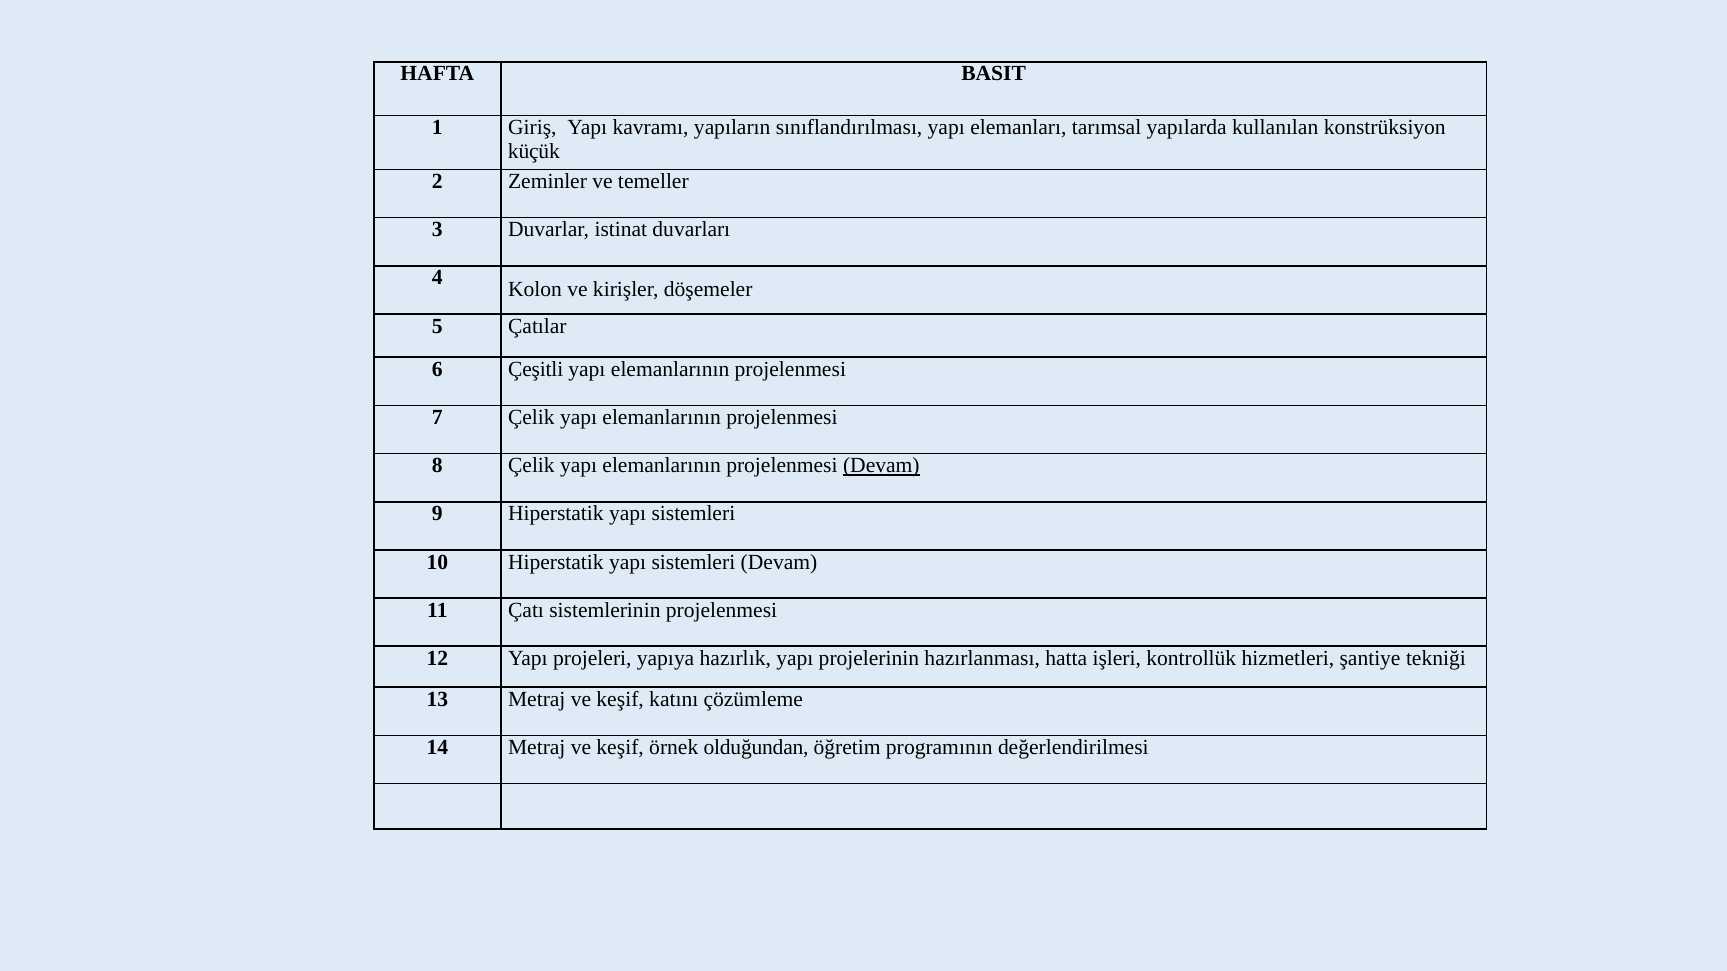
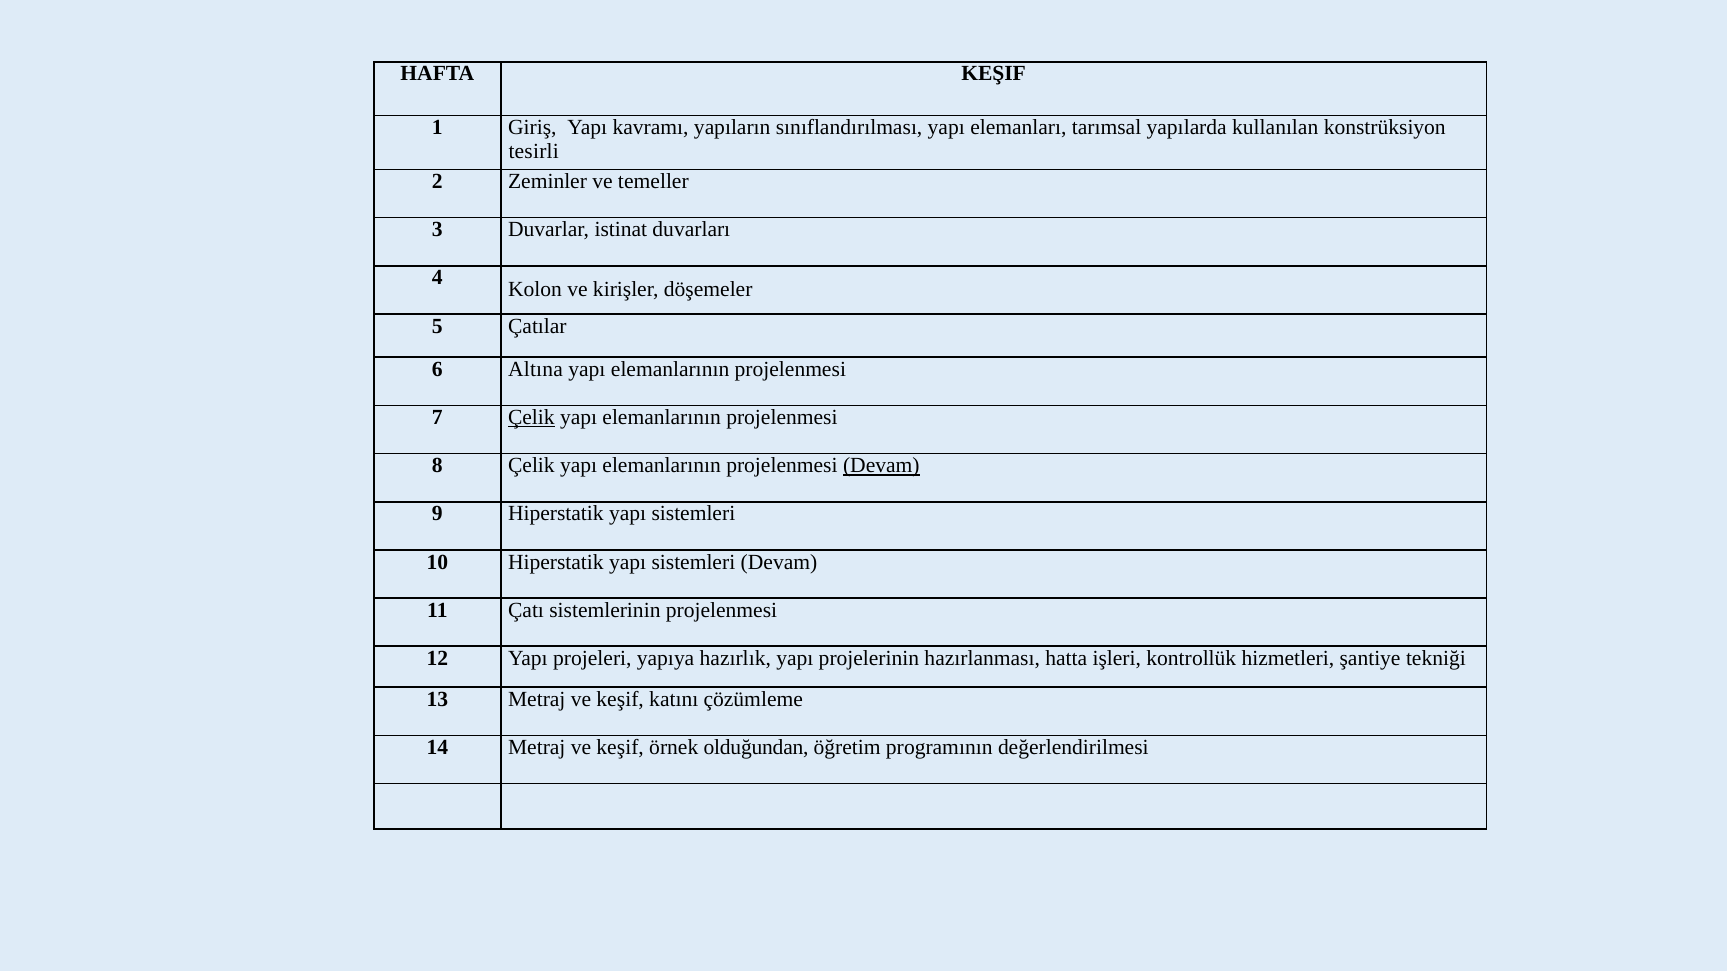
HAFTA BASIT: BASIT -> KEŞIF
küçük: küçük -> tesirli
Çeşitli: Çeşitli -> Altına
Çelik at (531, 418) underline: none -> present
